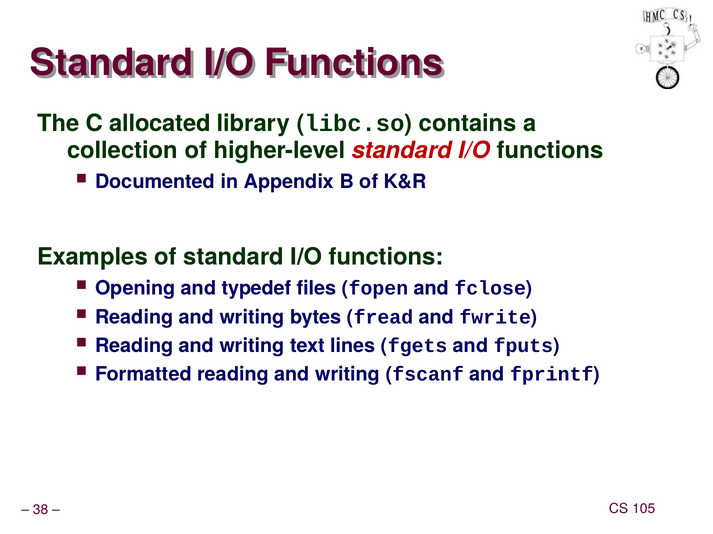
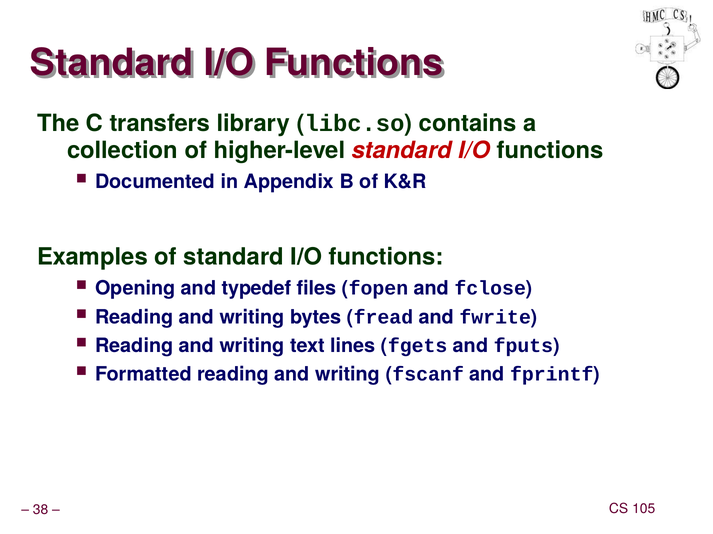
allocated: allocated -> transfers
